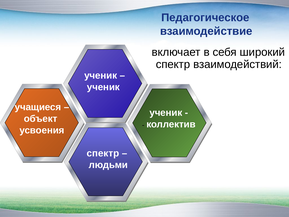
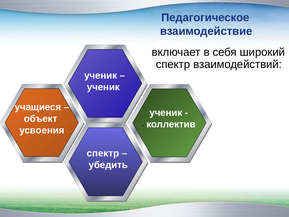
людьми: людьми -> убедить
